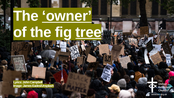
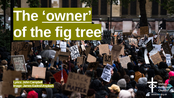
tree underline: present -> none
